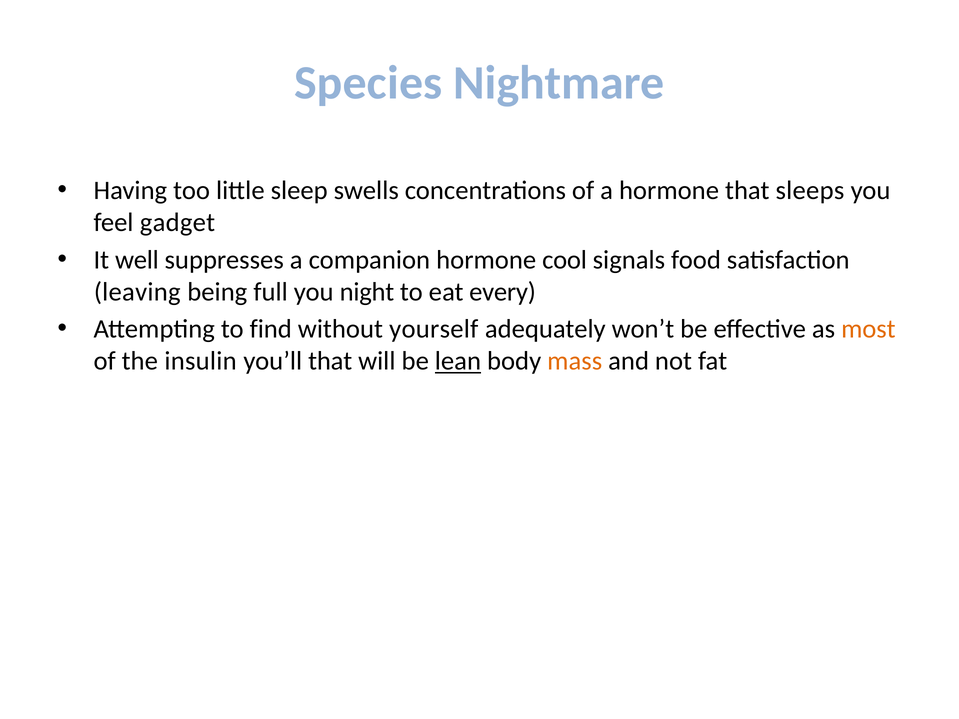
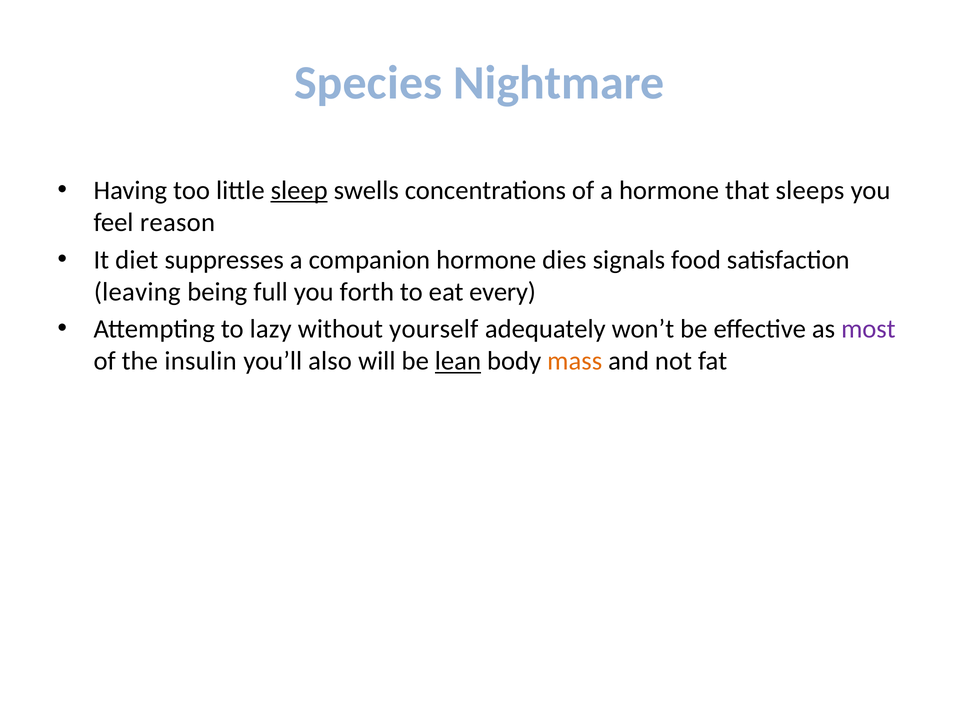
sleep underline: none -> present
gadget: gadget -> reason
well: well -> diet
cool: cool -> dies
night: night -> forth
find: find -> lazy
most colour: orange -> purple
you’ll that: that -> also
